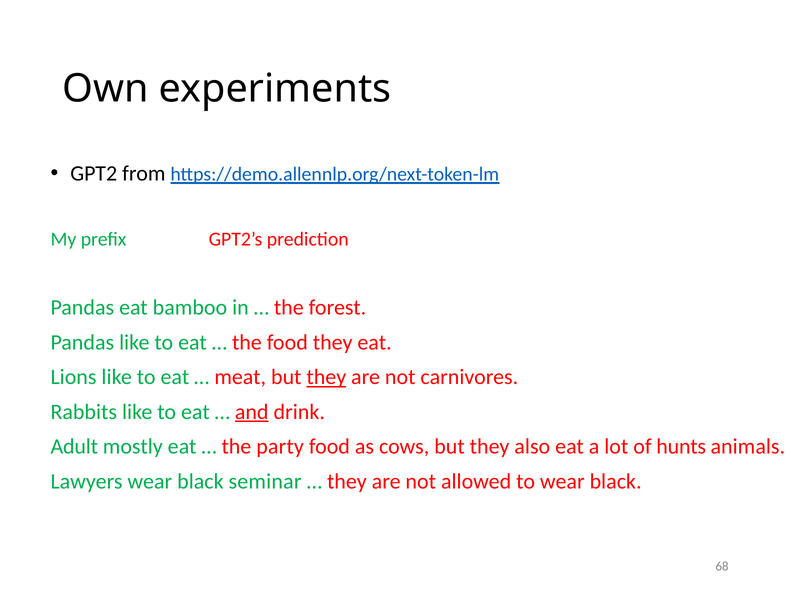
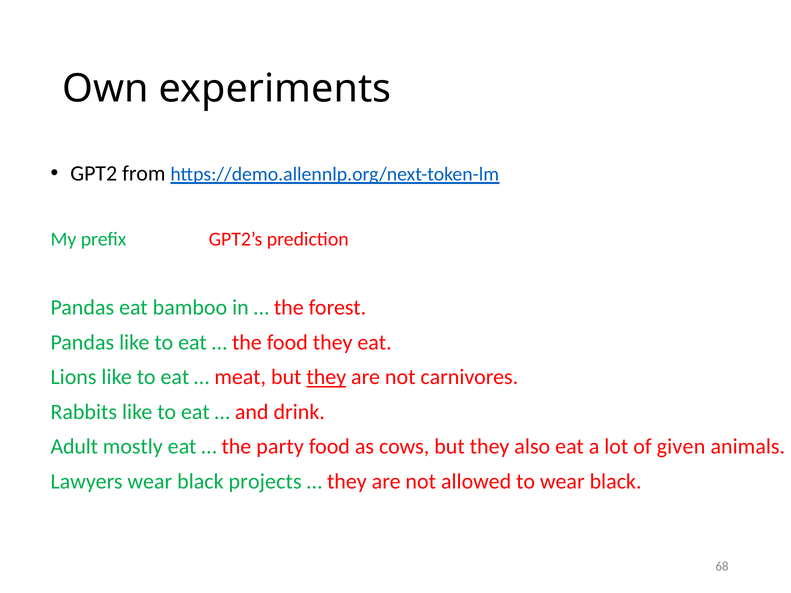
and underline: present -> none
hunts: hunts -> given
seminar: seminar -> projects
